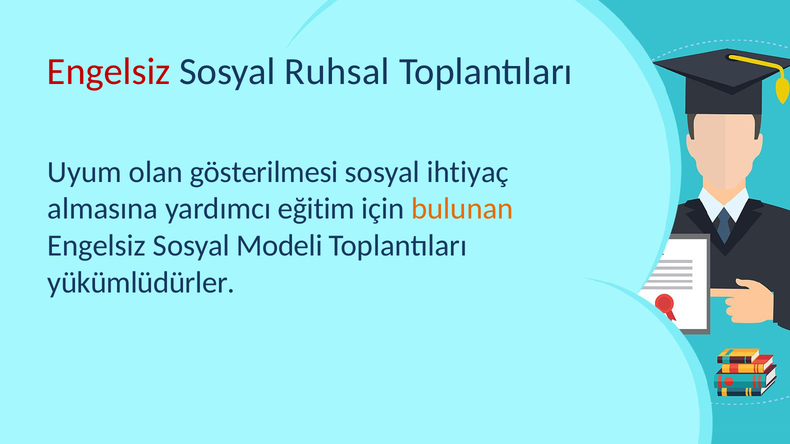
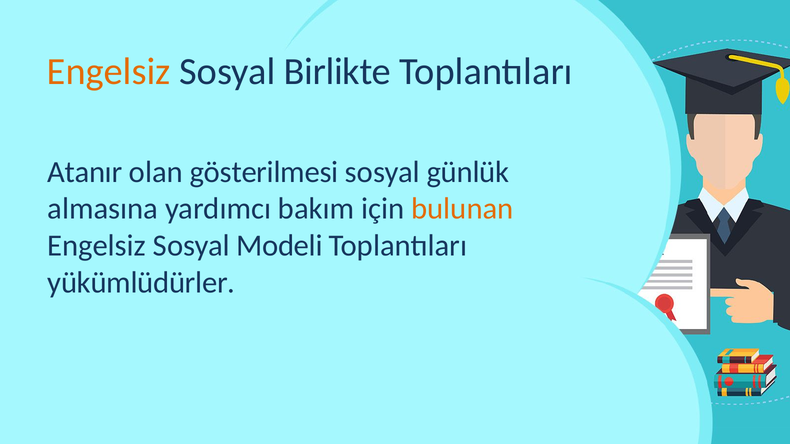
Engelsiz at (109, 72) colour: red -> orange
Ruhsal: Ruhsal -> Birlikte
Uyum: Uyum -> Atanır
ihtiyaç: ihtiyaç -> günlük
eğitim: eğitim -> bakım
